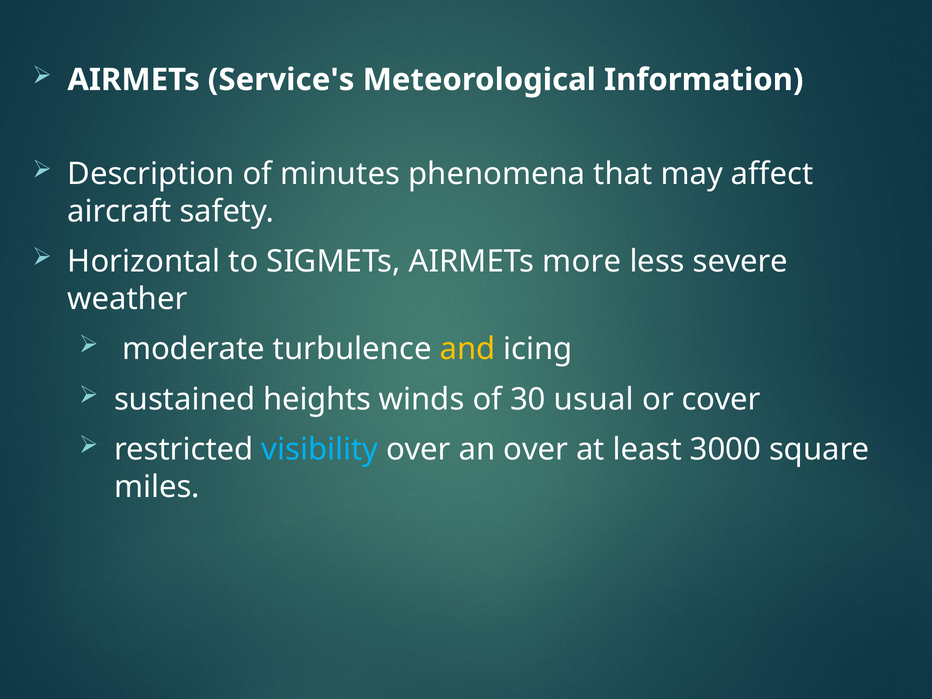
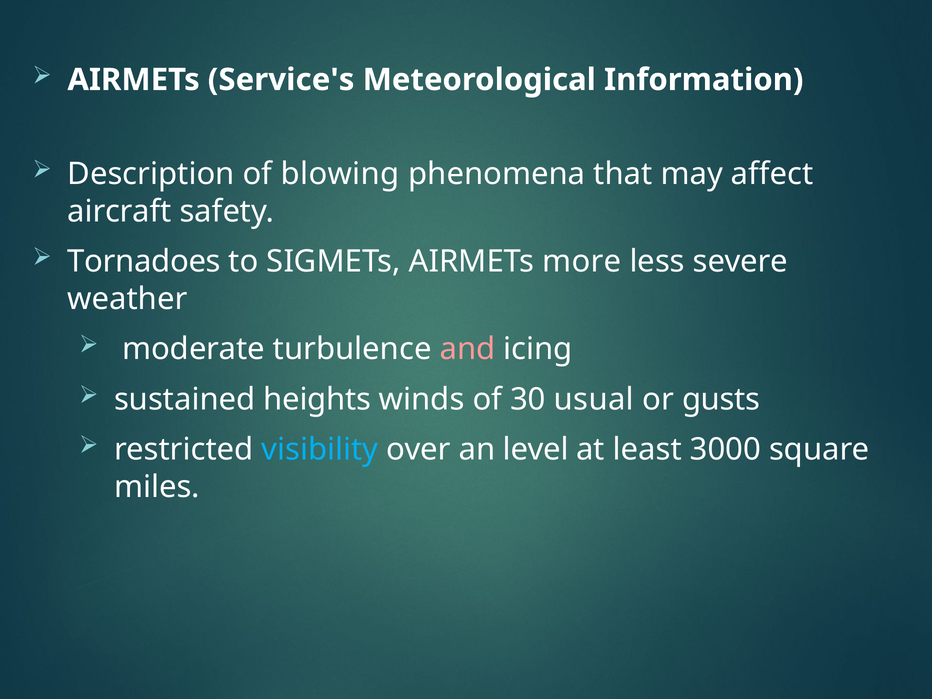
minutes: minutes -> blowing
Horizontal: Horizontal -> Tornadoes
and colour: yellow -> pink
cover: cover -> gusts
an over: over -> level
